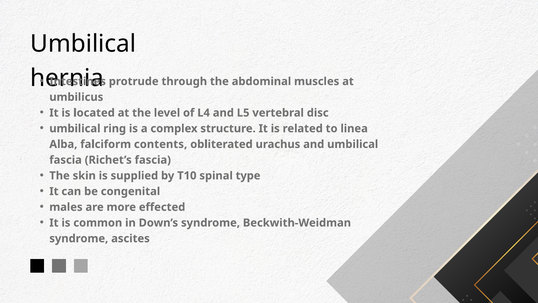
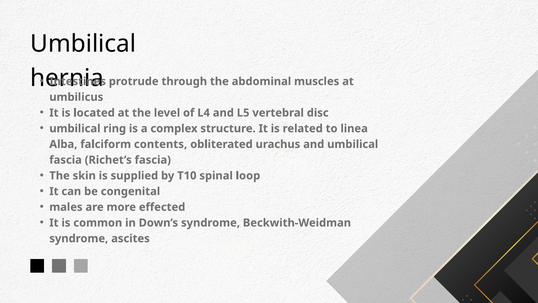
type: type -> loop
